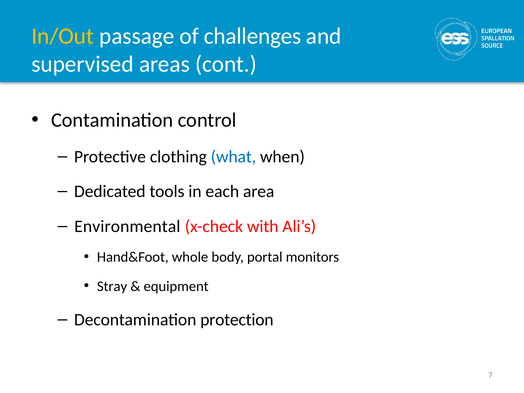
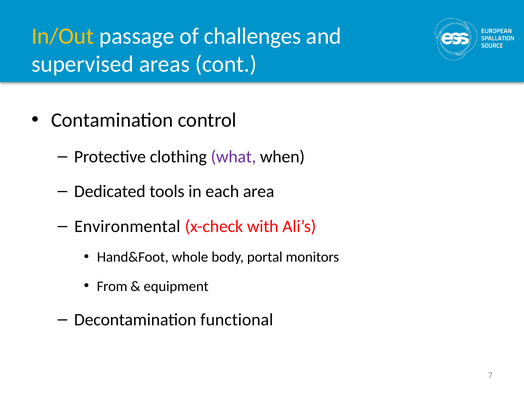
what colour: blue -> purple
Stray: Stray -> From
protection: protection -> functional
